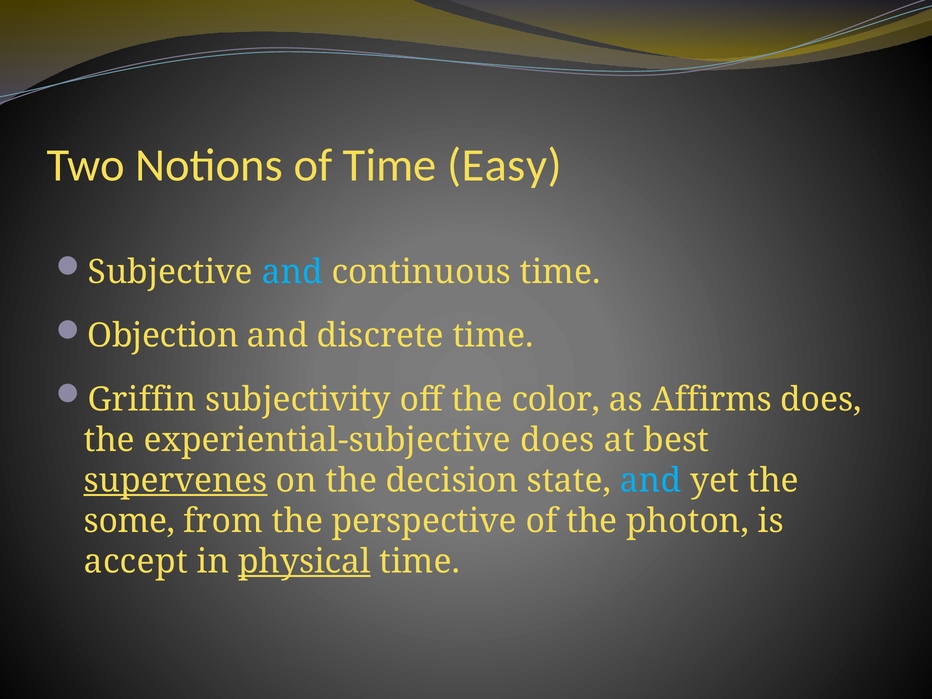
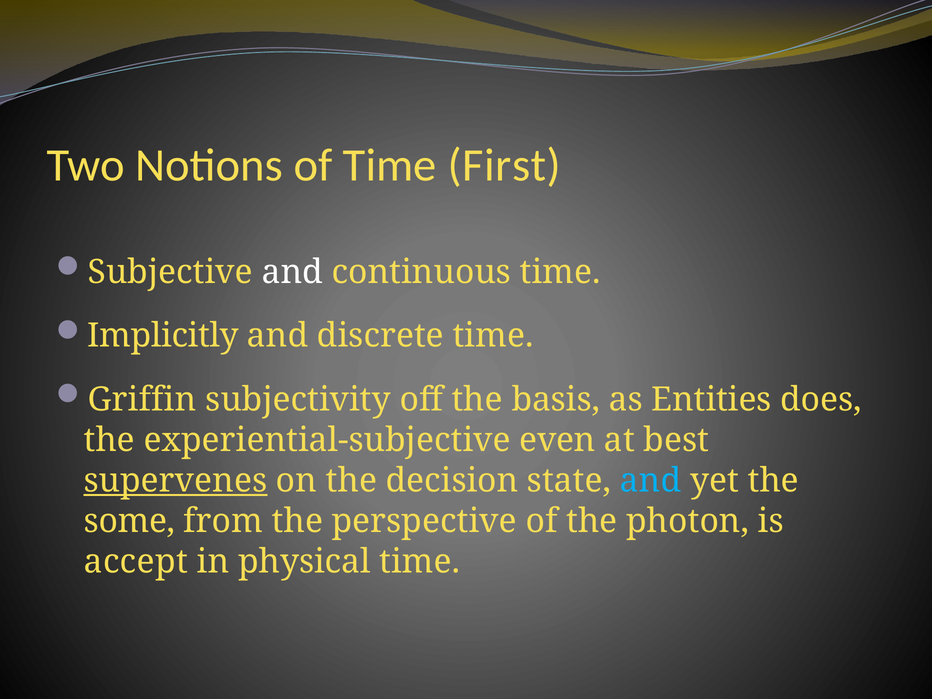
Easy: Easy -> First
and at (292, 272) colour: light blue -> white
Objection: Objection -> Implicitly
color: color -> basis
Affirms: Affirms -> Entities
experiential-subjective does: does -> even
physical underline: present -> none
